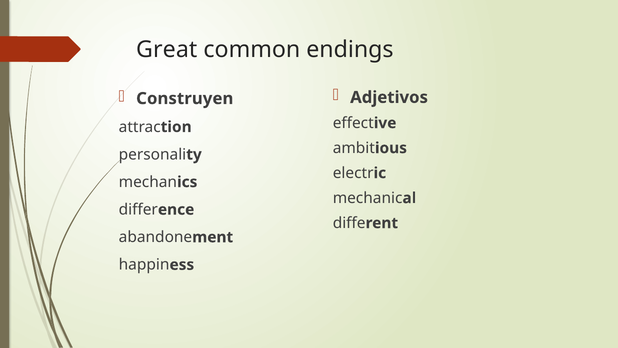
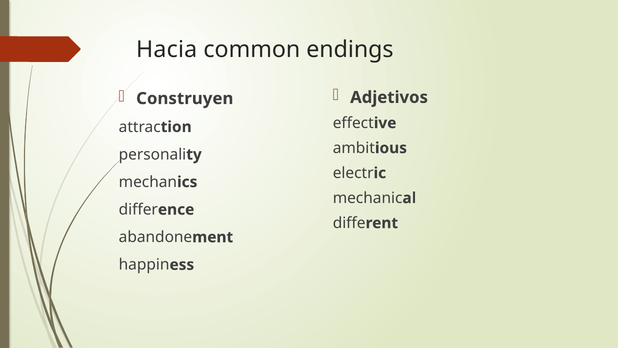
Great: Great -> Hacia
